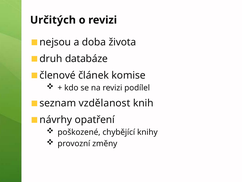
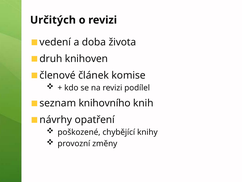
nejsou: nejsou -> vedení
databáze: databáze -> knihoven
vzdělanost: vzdělanost -> knihovního
